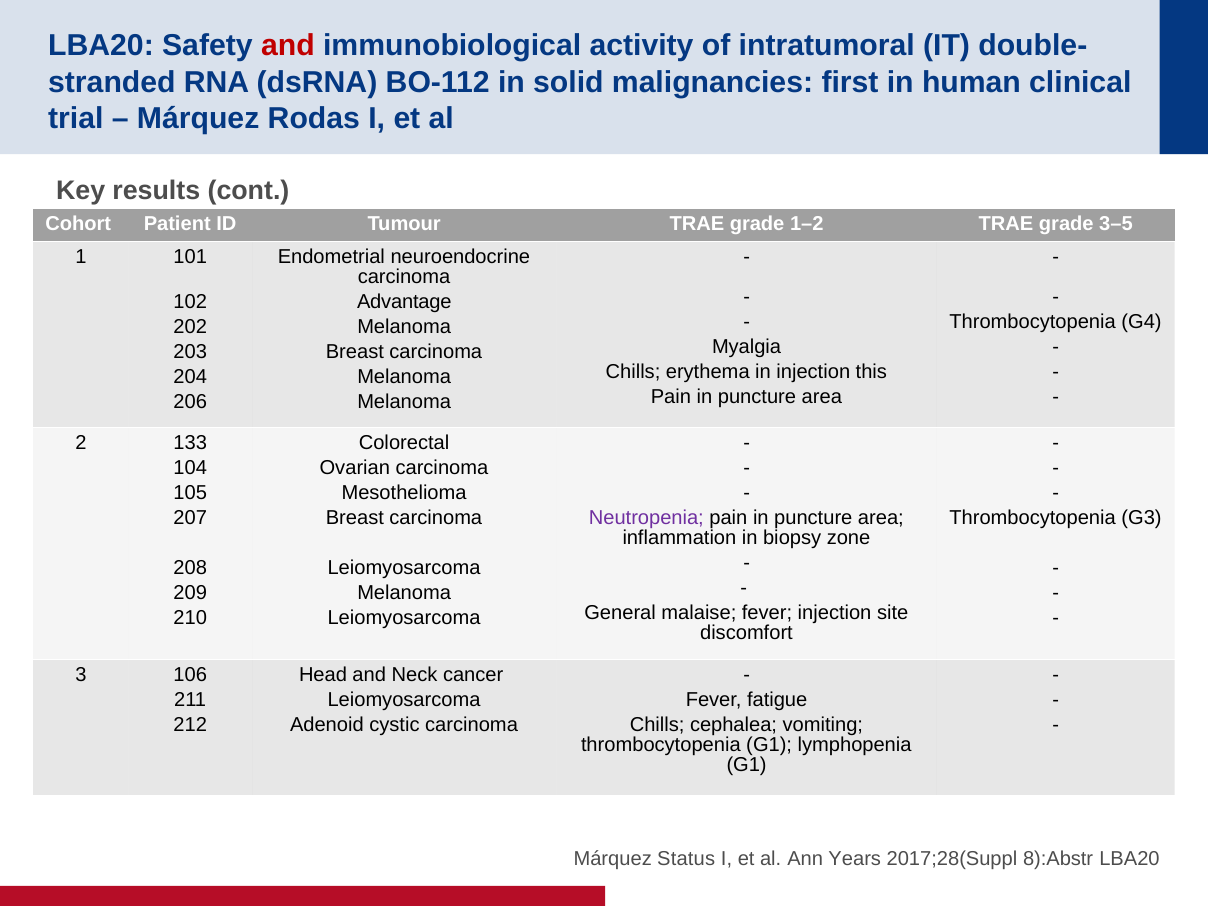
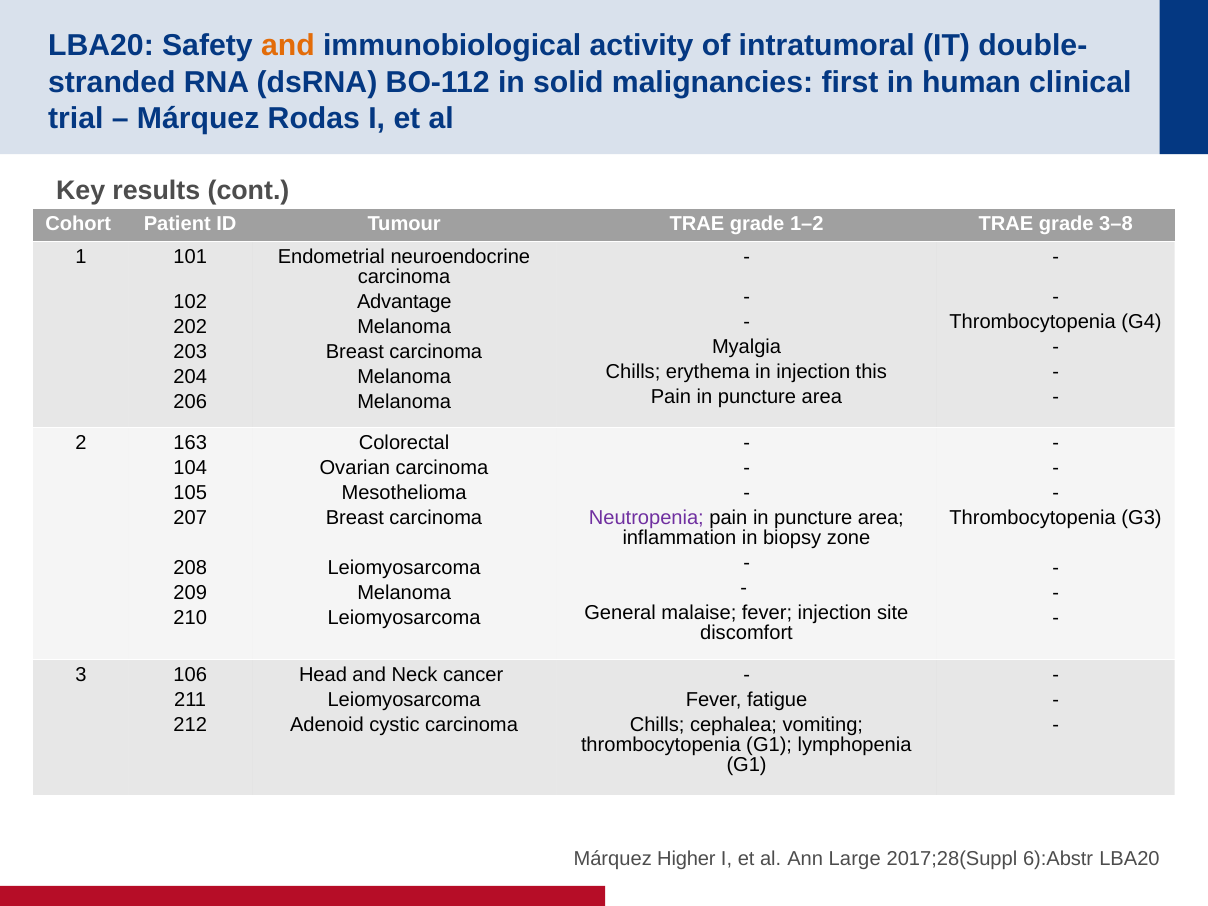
and at (288, 46) colour: red -> orange
3–5: 3–5 -> 3–8
133: 133 -> 163
Status: Status -> Higher
Years: Years -> Large
8):Abstr: 8):Abstr -> 6):Abstr
